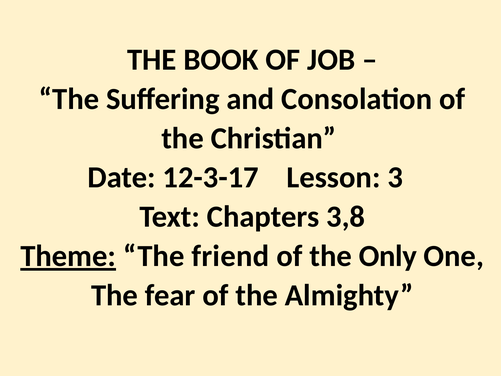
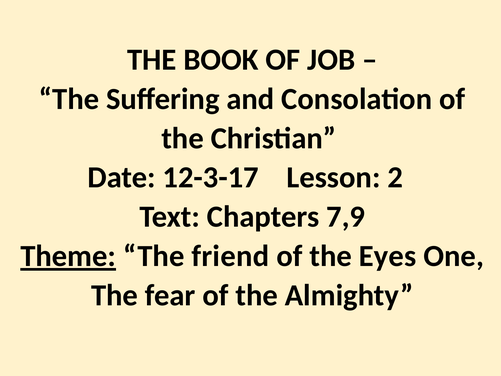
3: 3 -> 2
3,8: 3,8 -> 7,9
Only: Only -> Eyes
